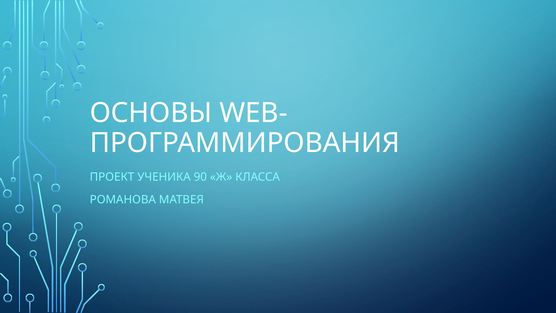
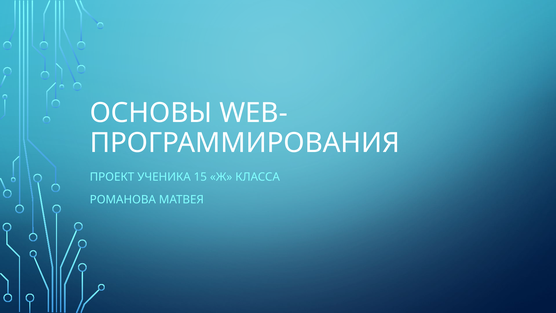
90: 90 -> 15
